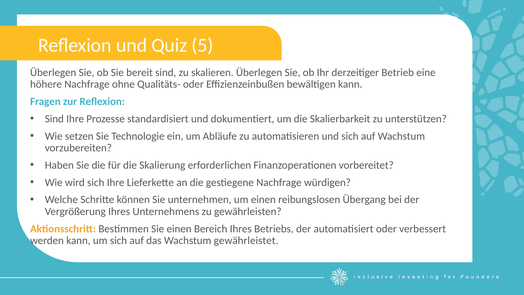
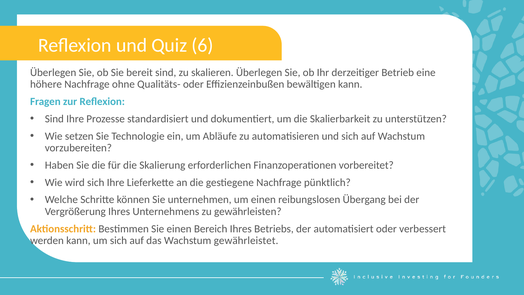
5: 5 -> 6
würdigen: würdigen -> pünktlich
